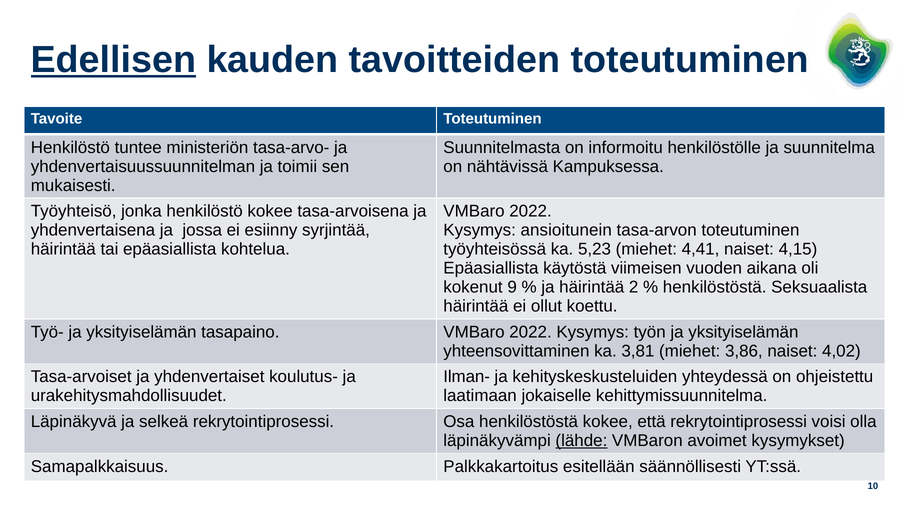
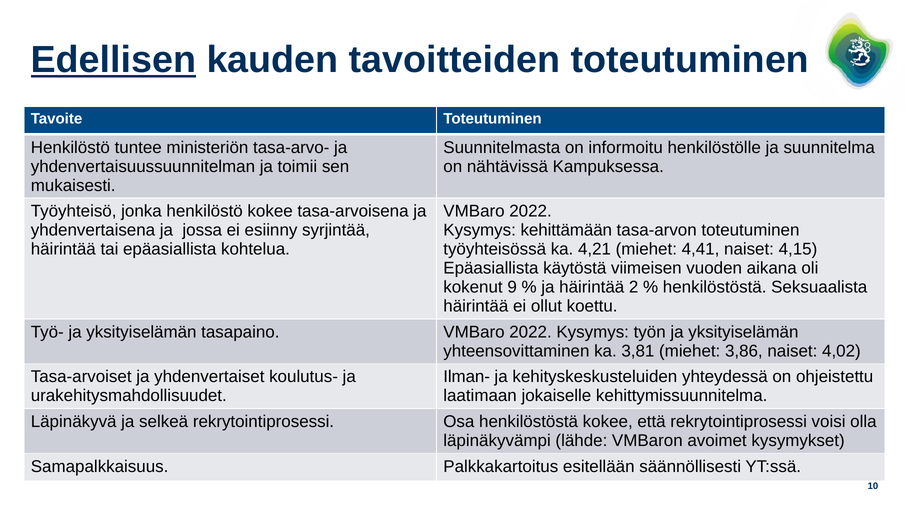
ansioitunein: ansioitunein -> kehittämään
5,23: 5,23 -> 4,21
lähde underline: present -> none
